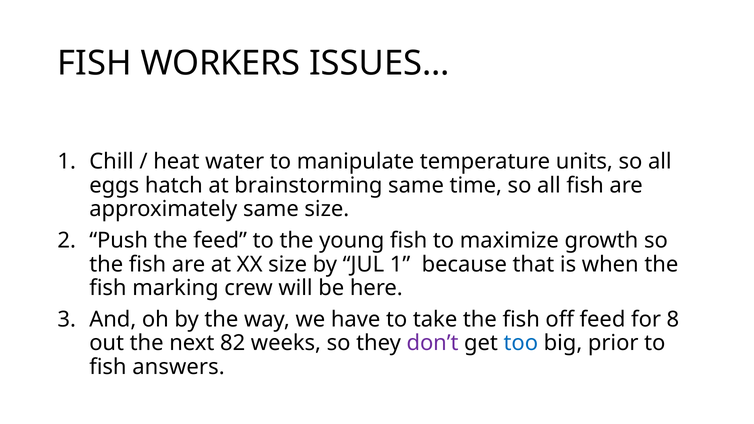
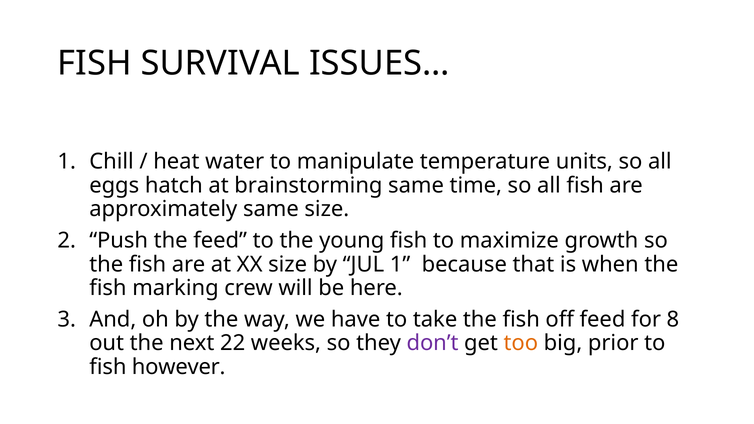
WORKERS: WORKERS -> SURVIVAL
82: 82 -> 22
too colour: blue -> orange
answers: answers -> however
